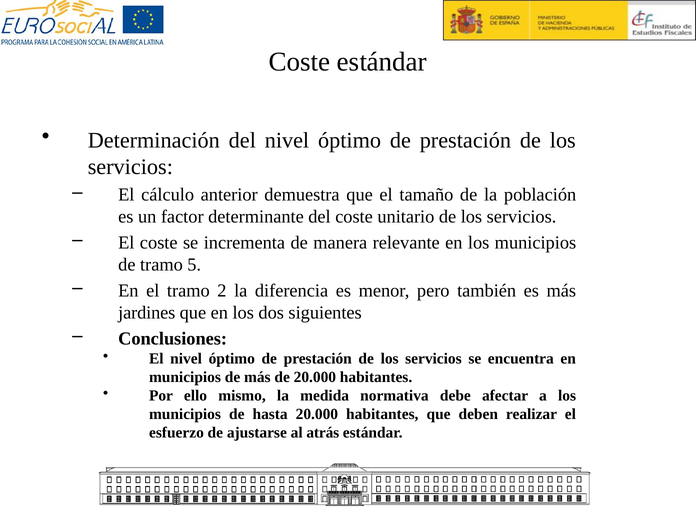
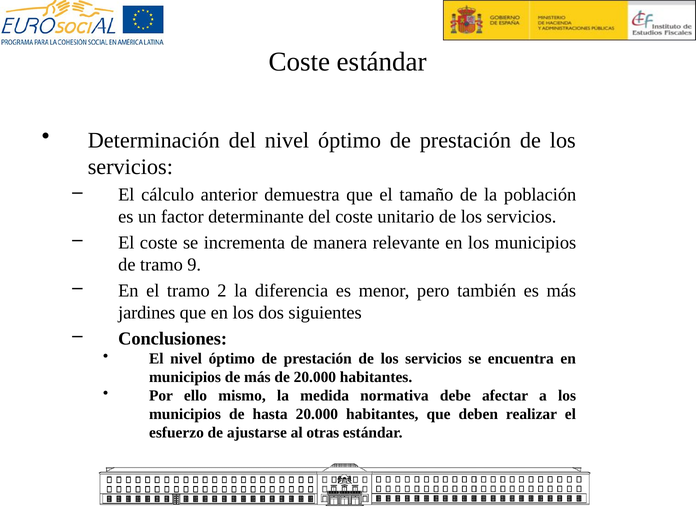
5: 5 -> 9
atrás: atrás -> otras
